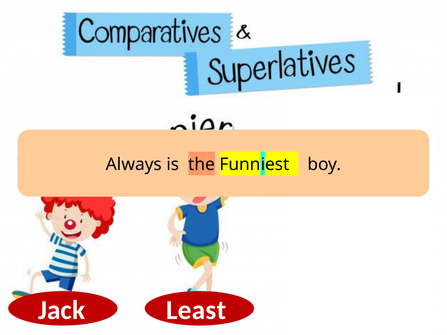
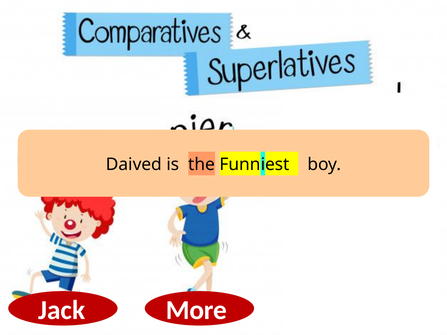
Always at (134, 165): Always -> Daived
Least: Least -> More
